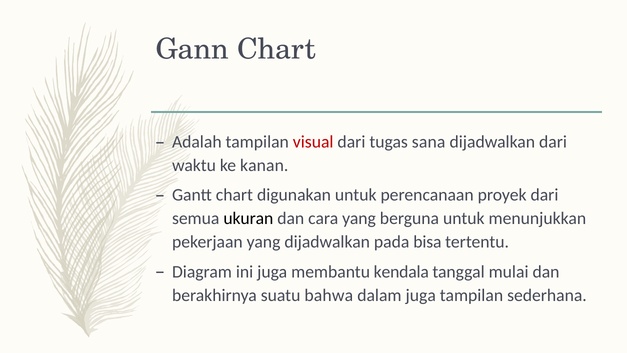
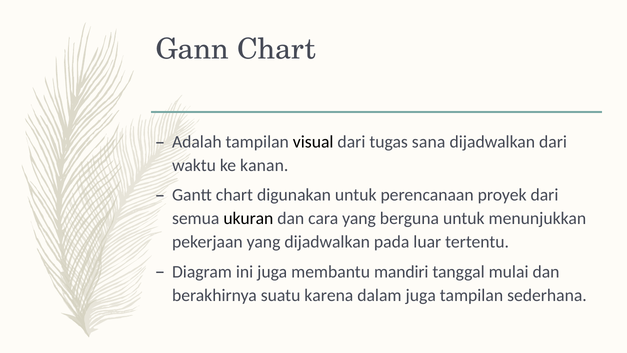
visual colour: red -> black
bisa: bisa -> luar
kendala: kendala -> mandiri
bahwa: bahwa -> karena
